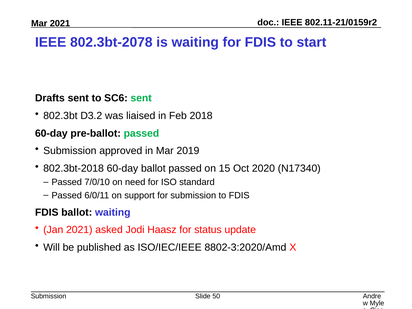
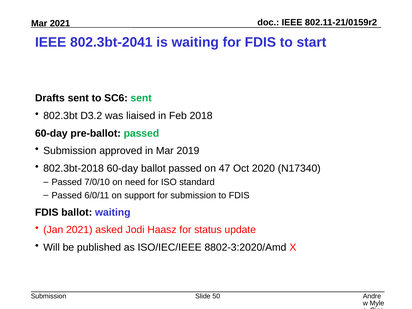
802.3bt-2078: 802.3bt-2078 -> 802.3bt-2041
15: 15 -> 47
